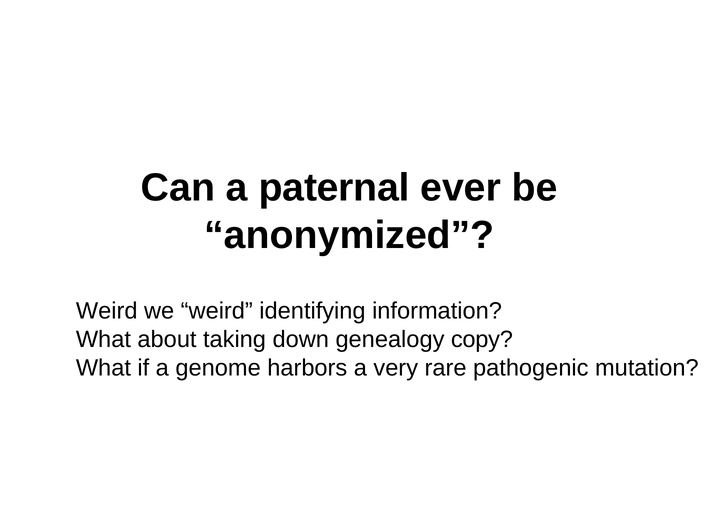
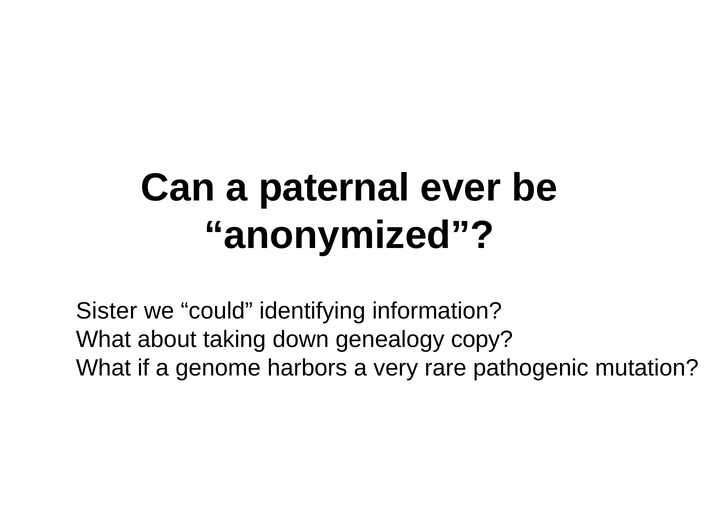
Weird at (107, 311): Weird -> Sister
we weird: weird -> could
